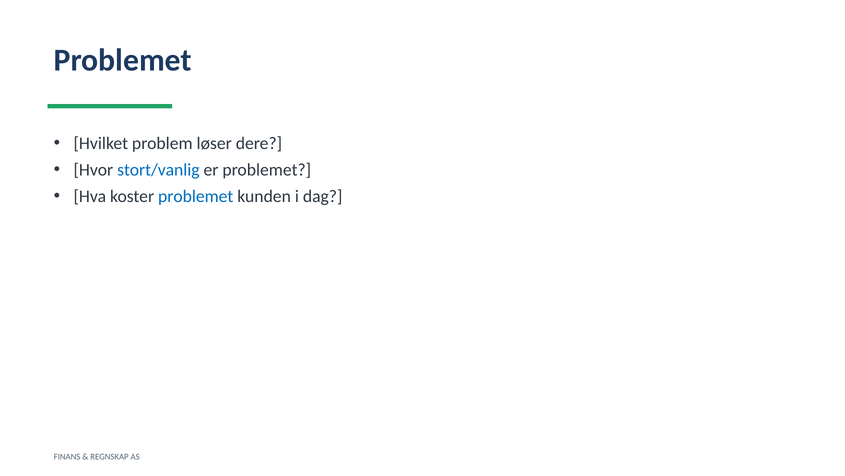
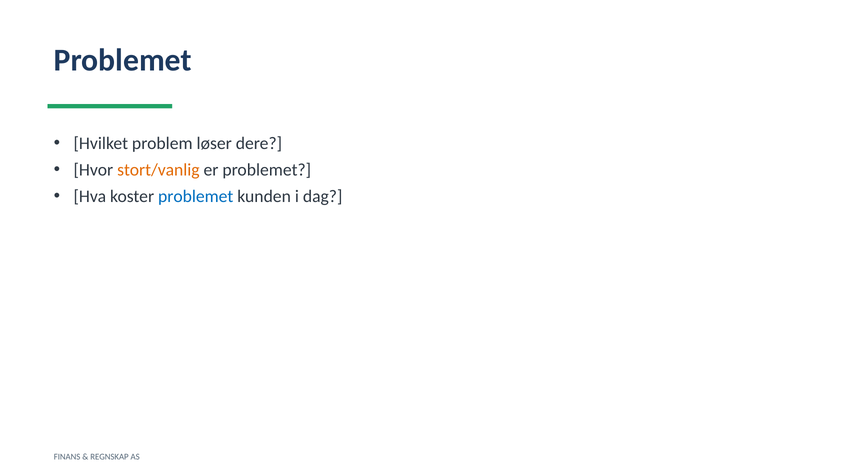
stort/vanlig colour: blue -> orange
